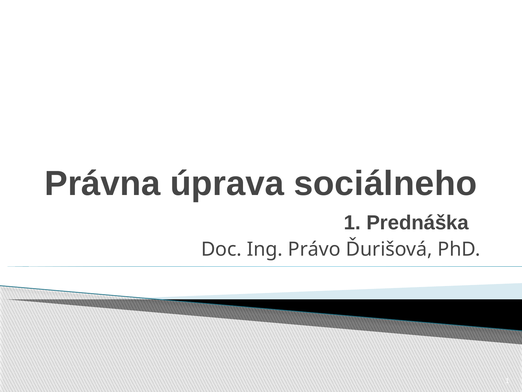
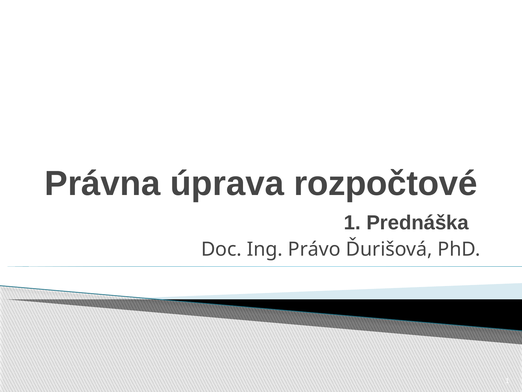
sociálneho: sociálneho -> rozpočtové
